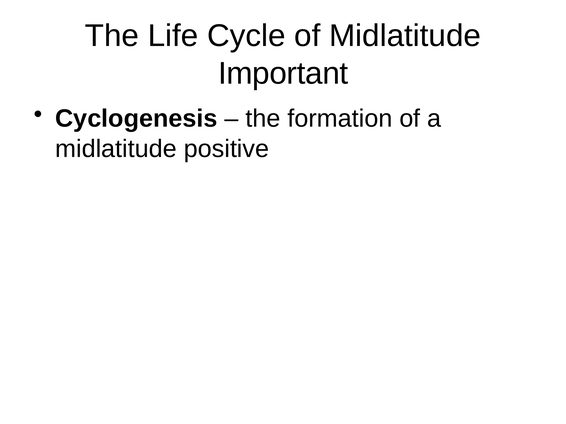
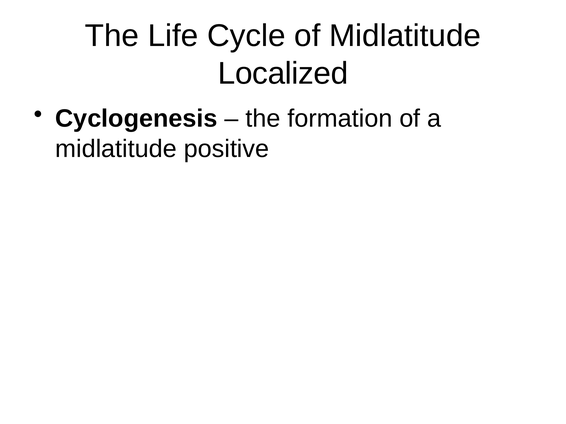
Important: Important -> Localized
